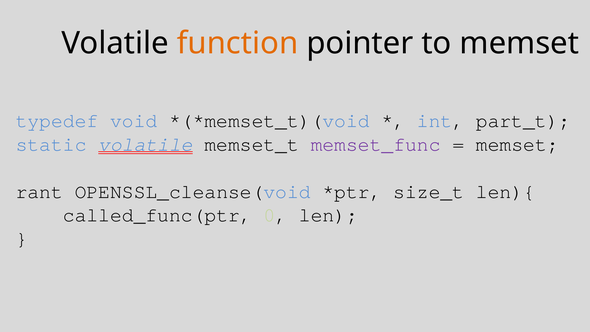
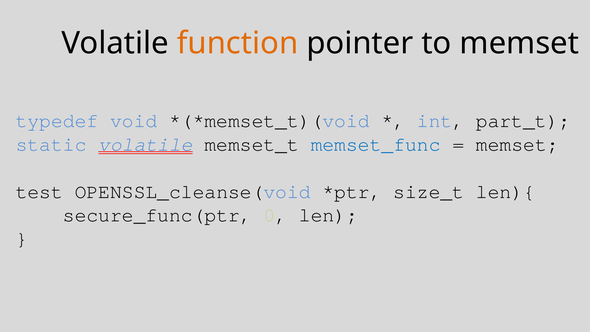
memset_func colour: purple -> blue
rant: rant -> test
called_func(ptr: called_func(ptr -> secure_func(ptr
